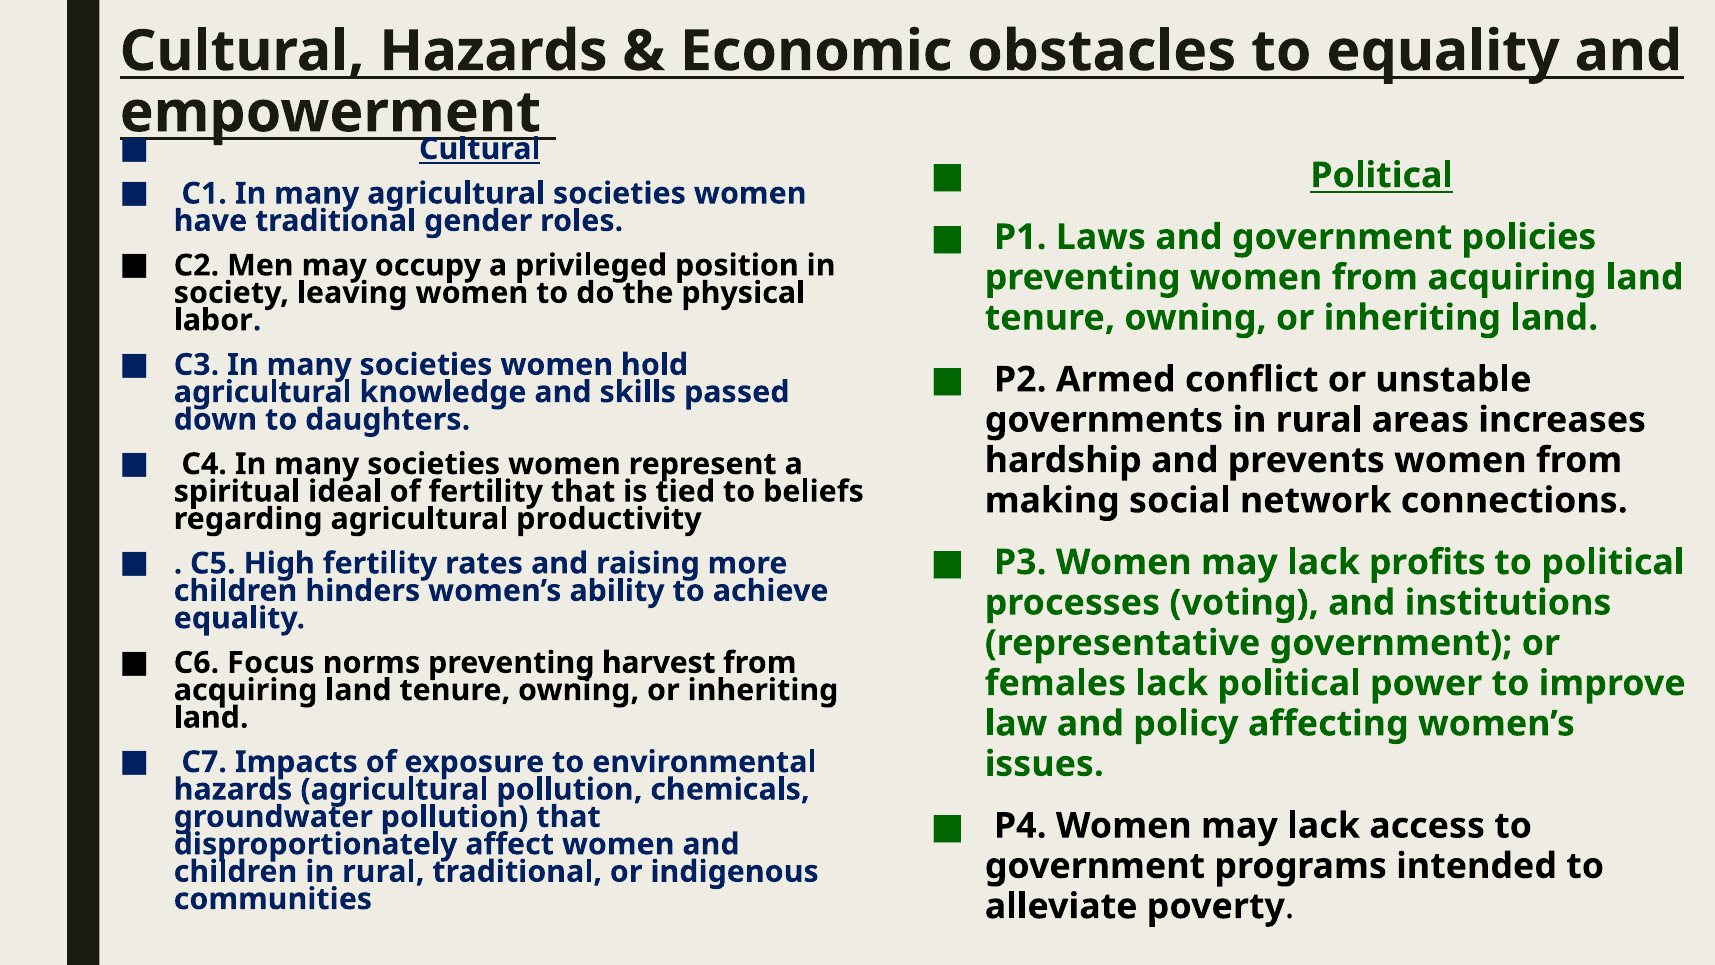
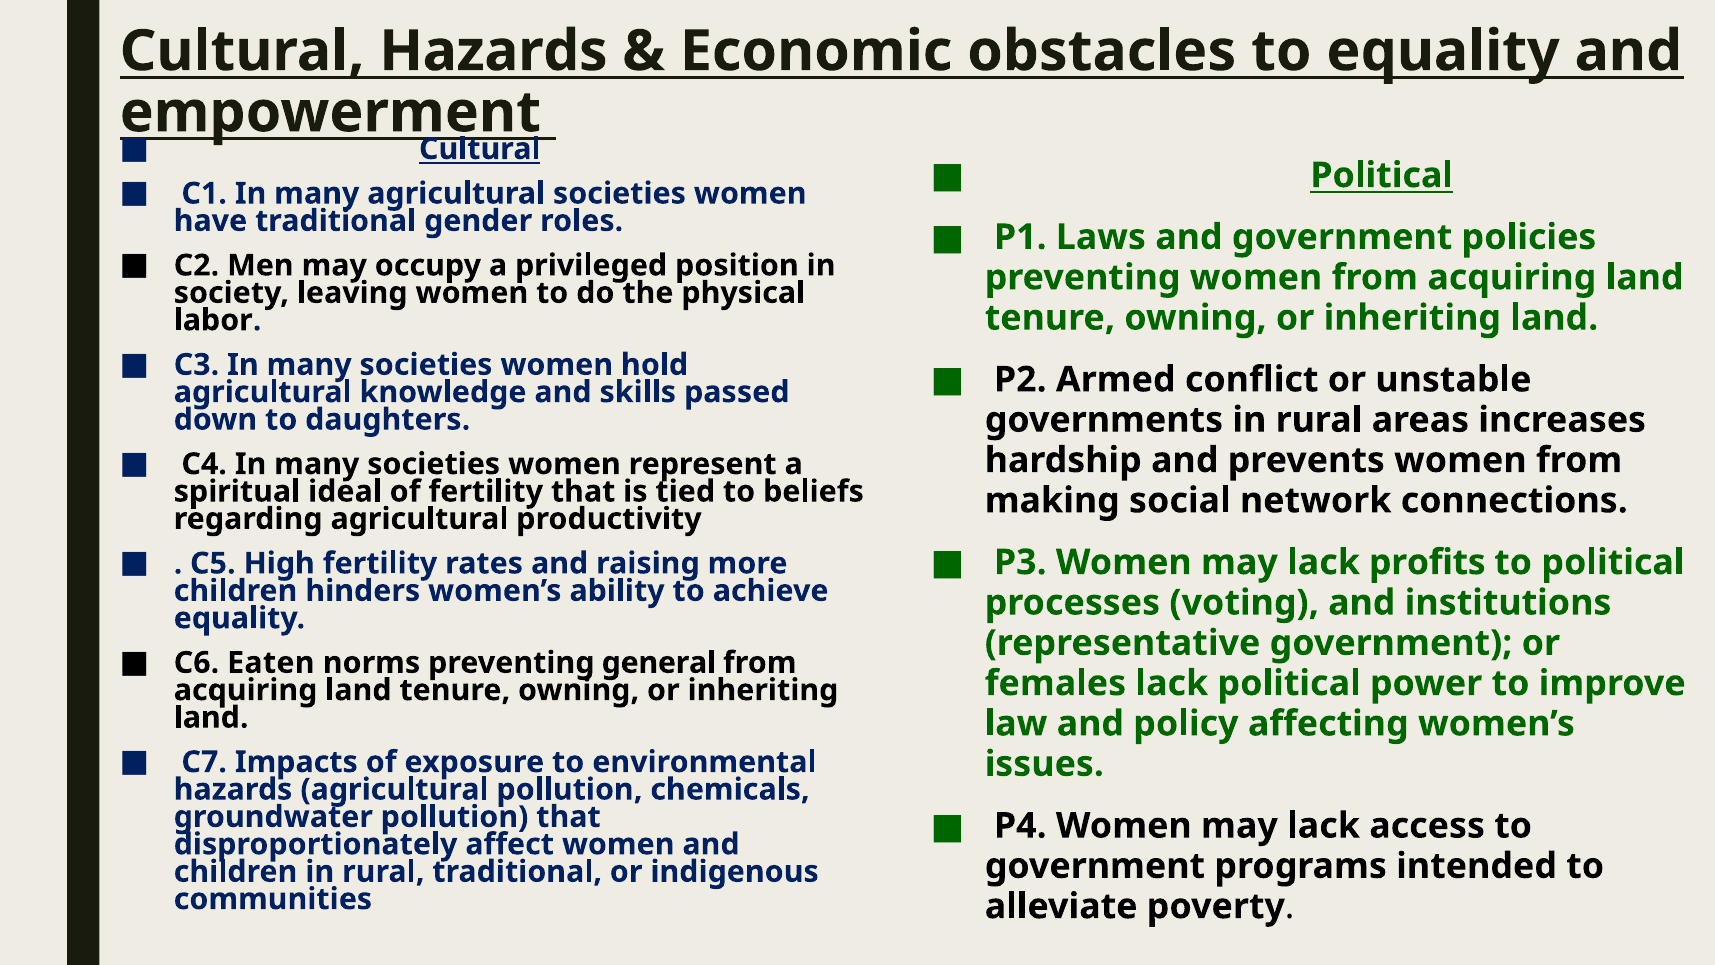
Focus: Focus -> Eaten
harvest: harvest -> general
